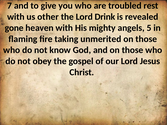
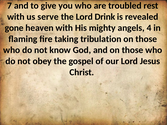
other: other -> serve
5: 5 -> 4
unmerited: unmerited -> tribulation
